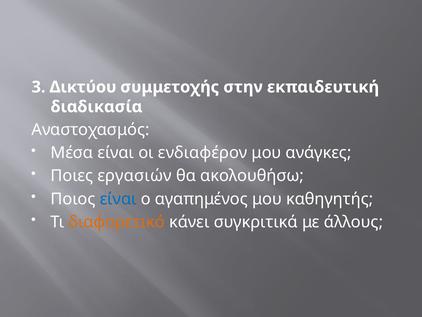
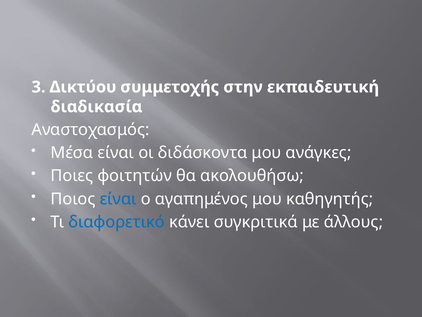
ενδιαφέρον: ενδιαφέρον -> διδάσκοντα
εργασιών: εργασιών -> φοιτητών
διαφορετικό colour: orange -> blue
